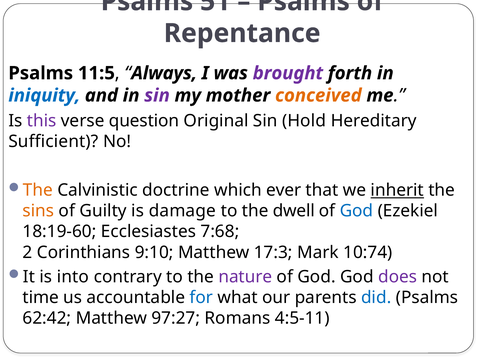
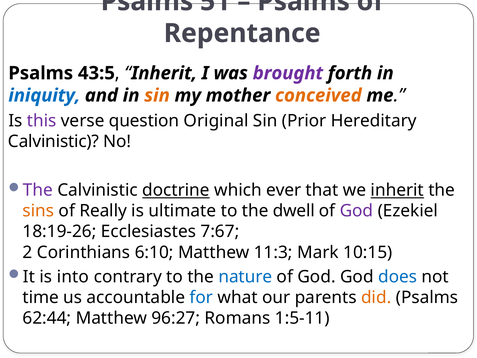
11:5: 11:5 -> 43:5
Always at (164, 73): Always -> Inherit
sin at (157, 95) colour: purple -> orange
Hold: Hold -> Prior
Sufficient at (53, 141): Sufficient -> Calvinistic
The at (38, 190) colour: orange -> purple
doctrine underline: none -> present
Guilty: Guilty -> Really
damage: damage -> ultimate
God at (356, 211) colour: blue -> purple
18:19-60: 18:19-60 -> 18:19-26
7:68: 7:68 -> 7:67
9:10: 9:10 -> 6:10
17:3: 17:3 -> 11:3
10:74: 10:74 -> 10:15
nature colour: purple -> blue
does colour: purple -> blue
did colour: blue -> orange
62:42: 62:42 -> 62:44
97:27: 97:27 -> 96:27
4:5-11: 4:5-11 -> 1:5-11
